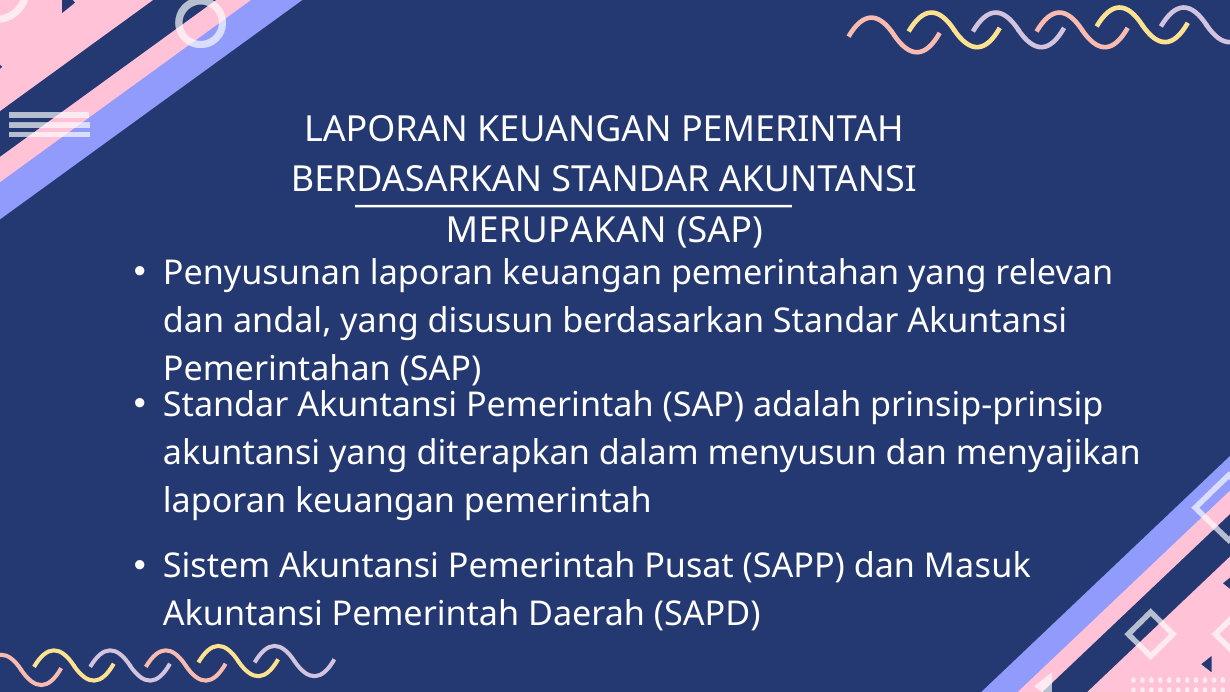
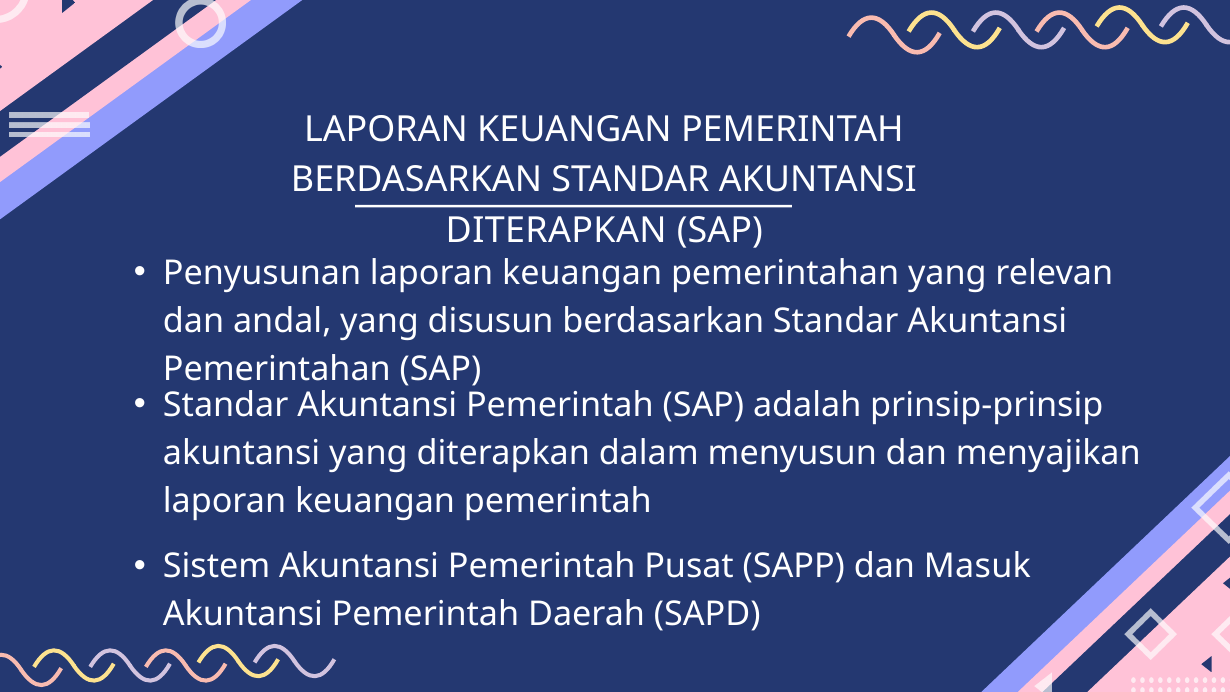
MERUPAKAN at (556, 230): MERUPAKAN -> DITERAPKAN
